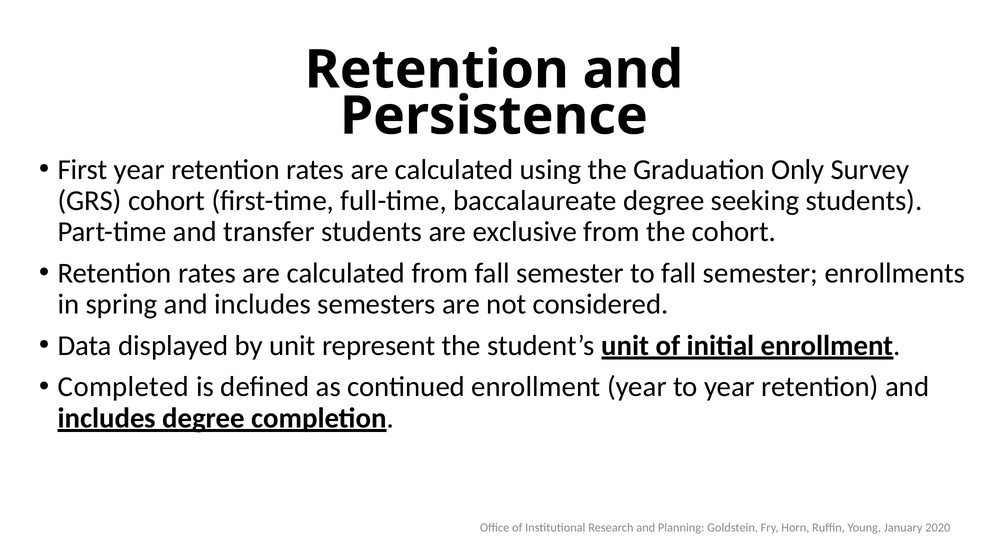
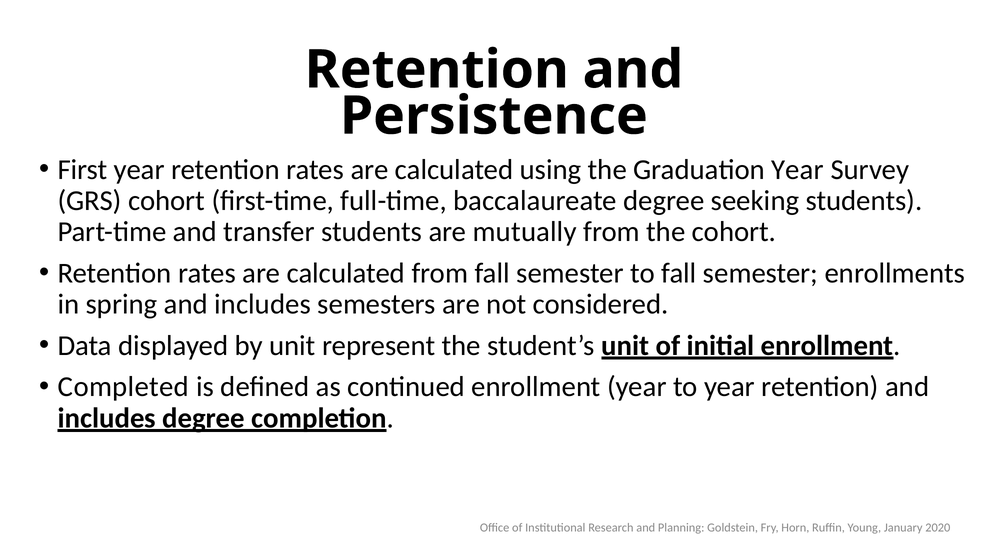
Graduation Only: Only -> Year
exclusive: exclusive -> mutually
